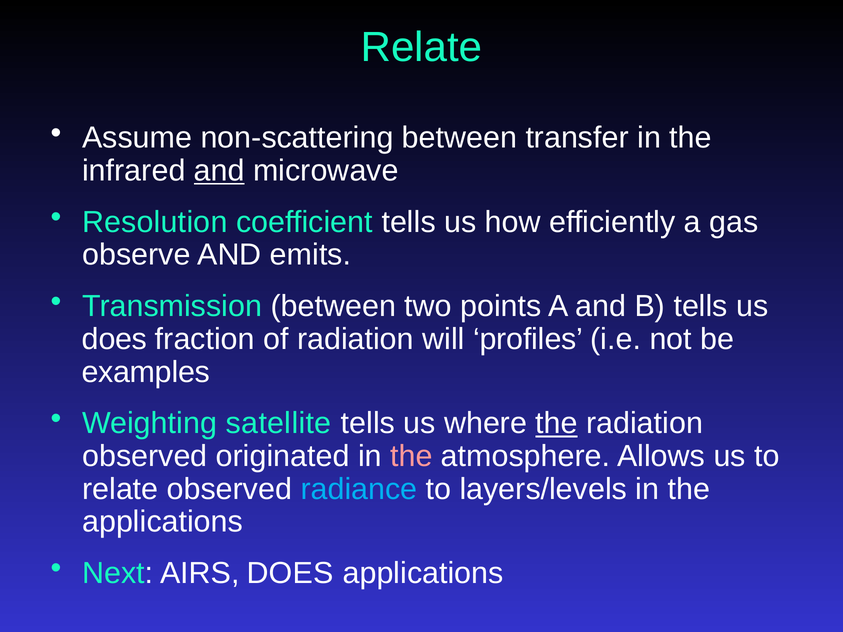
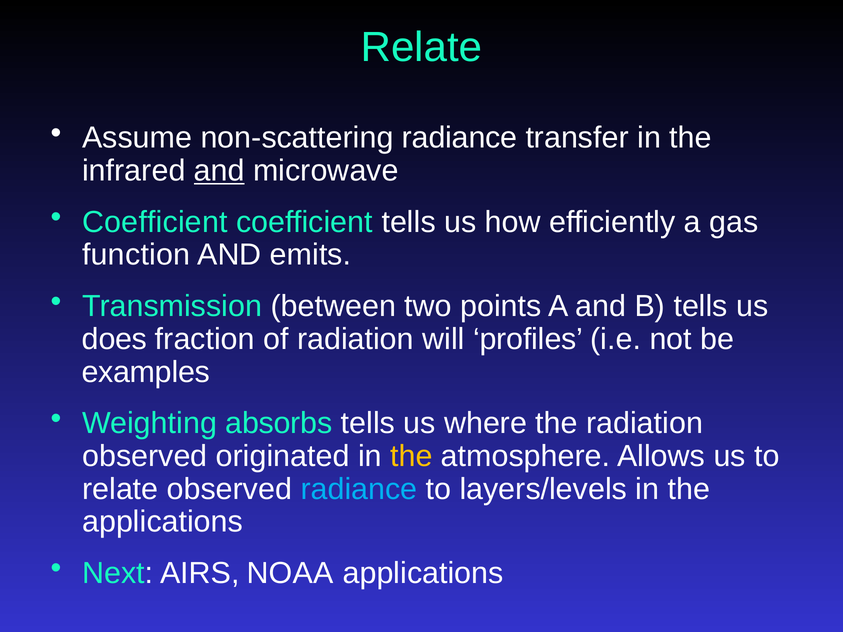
non-scattering between: between -> radiance
Resolution at (155, 222): Resolution -> Coefficient
observe: observe -> function
satellite: satellite -> absorbs
the at (557, 424) underline: present -> none
the at (411, 456) colour: pink -> yellow
AIRS DOES: DOES -> NOAA
